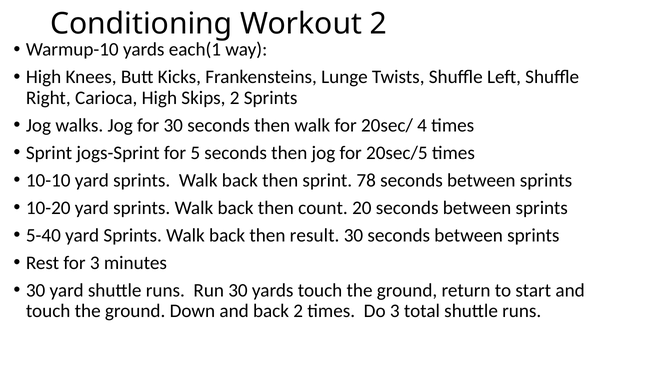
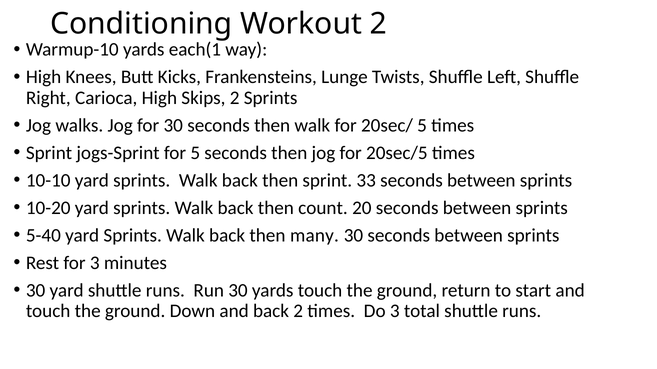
20sec/ 4: 4 -> 5
78: 78 -> 33
result: result -> many
